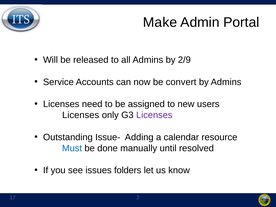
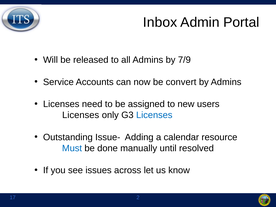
Make: Make -> Inbox
2/9: 2/9 -> 7/9
Licenses at (154, 115) colour: purple -> blue
folders: folders -> across
